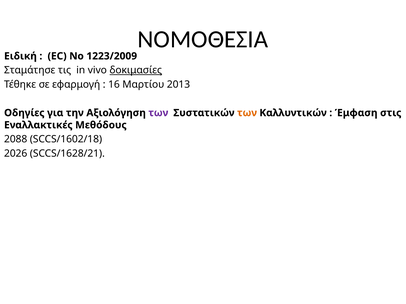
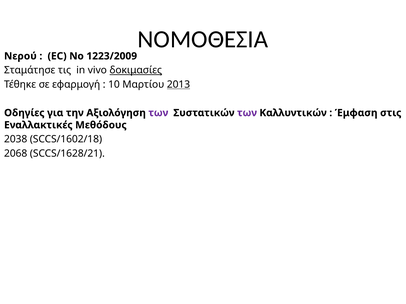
Ειδική: Ειδική -> Νερού
16: 16 -> 10
2013 underline: none -> present
των at (247, 113) colour: orange -> purple
2088: 2088 -> 2038
2026: 2026 -> 2068
